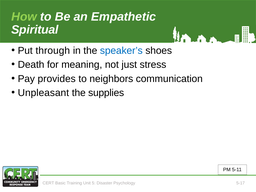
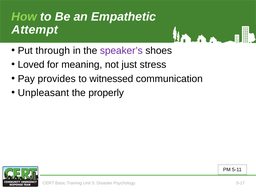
Spiritual: Spiritual -> Attempt
speaker’s colour: blue -> purple
Death: Death -> Loved
neighbors: neighbors -> witnessed
supplies: supplies -> properly
